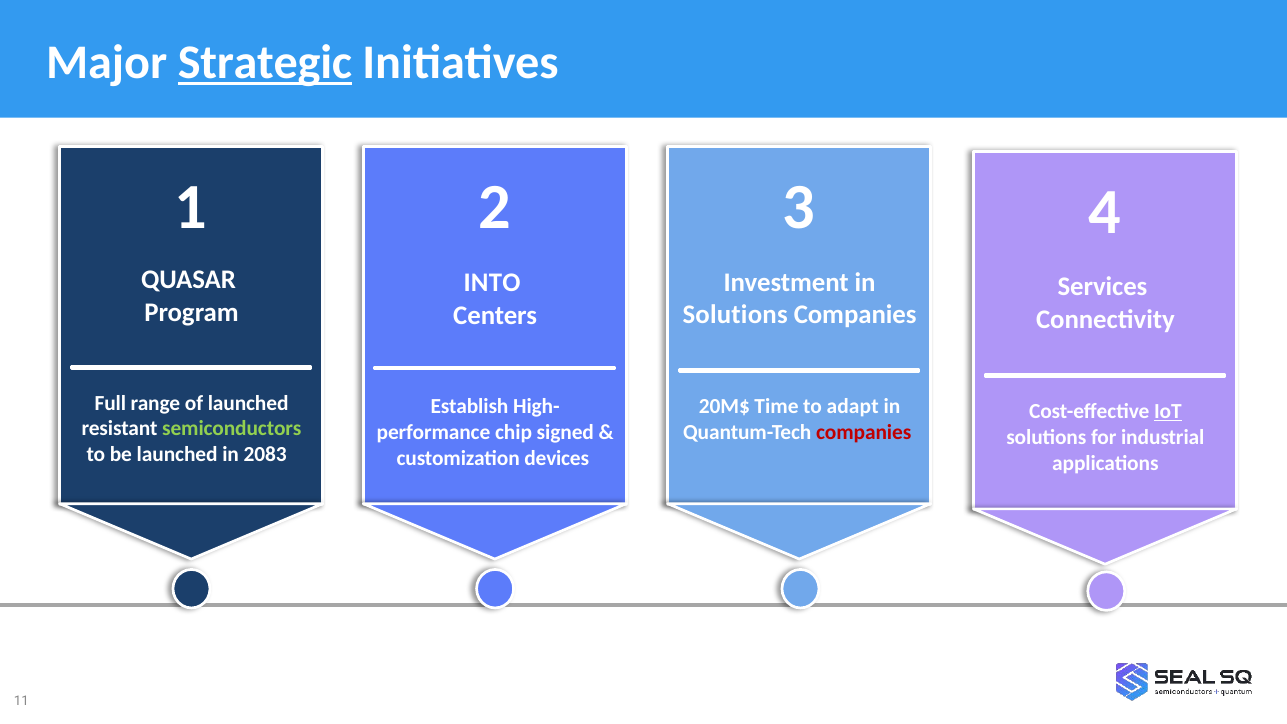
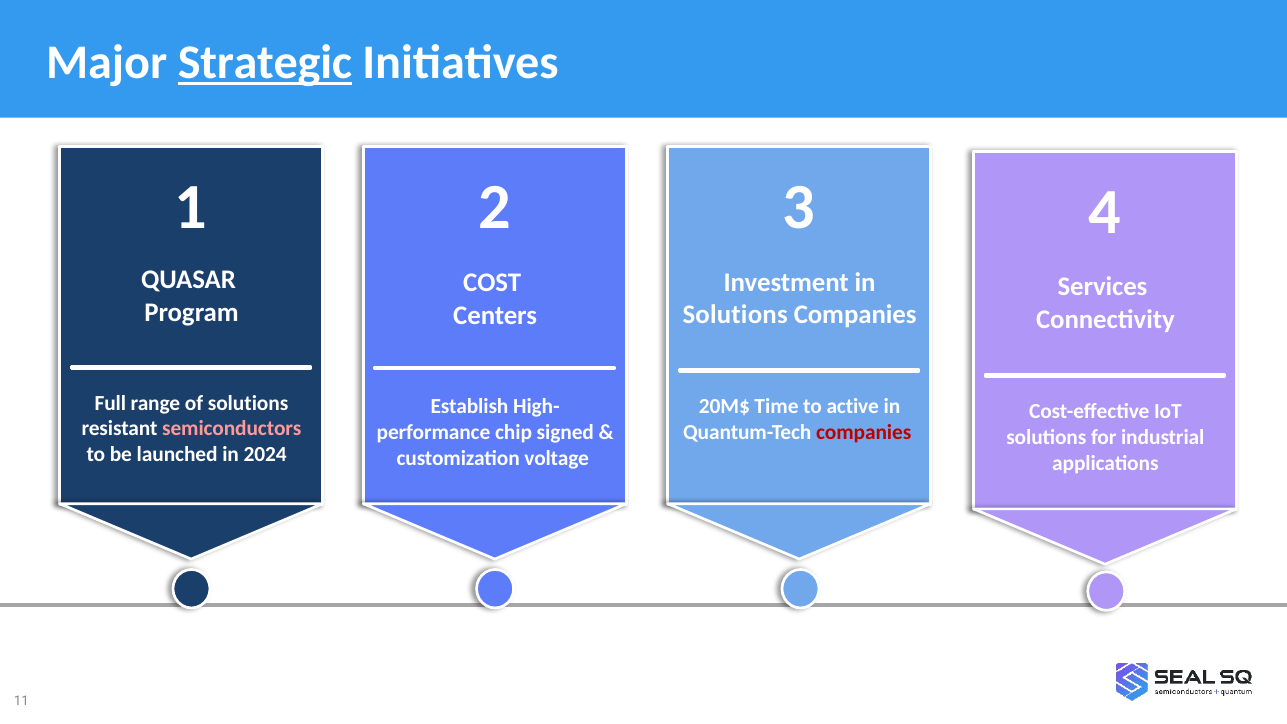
INTO: INTO -> COST
of launched: launched -> solutions
adapt: adapt -> active
IoT underline: present -> none
semiconductors colour: light green -> pink
2083: 2083 -> 2024
devices: devices -> voltage
